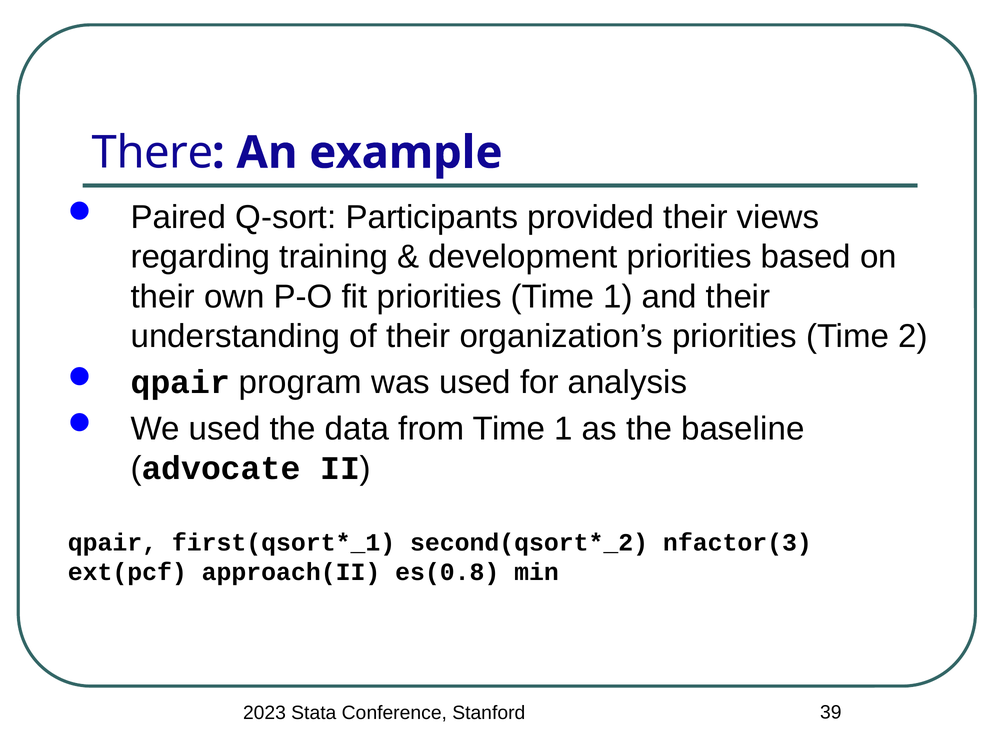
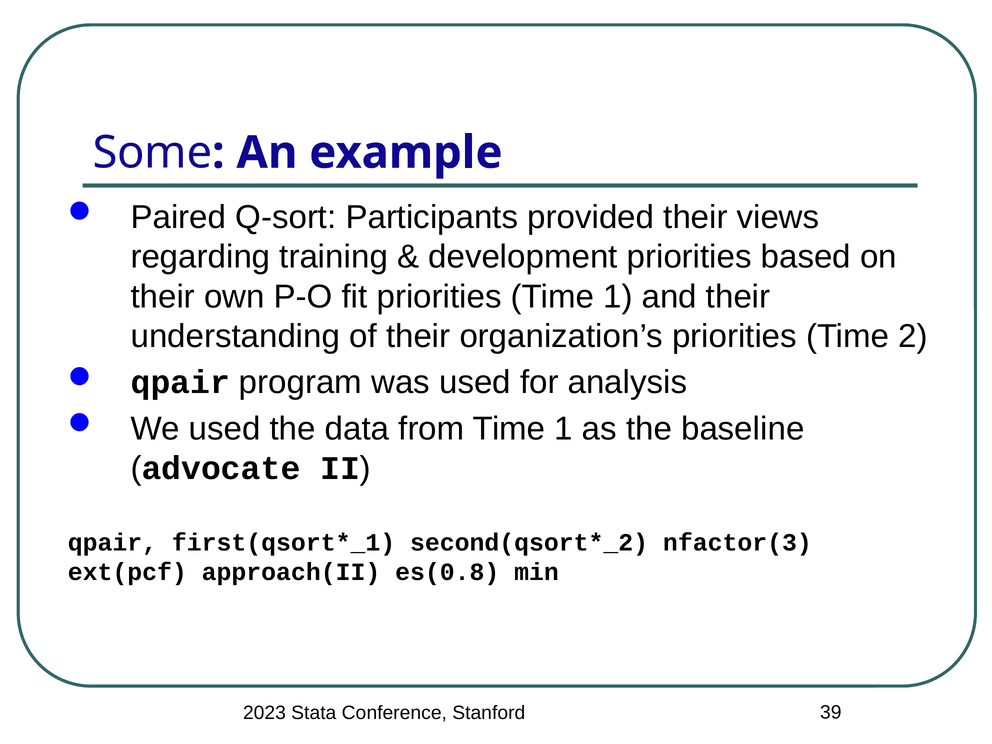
There: There -> Some
